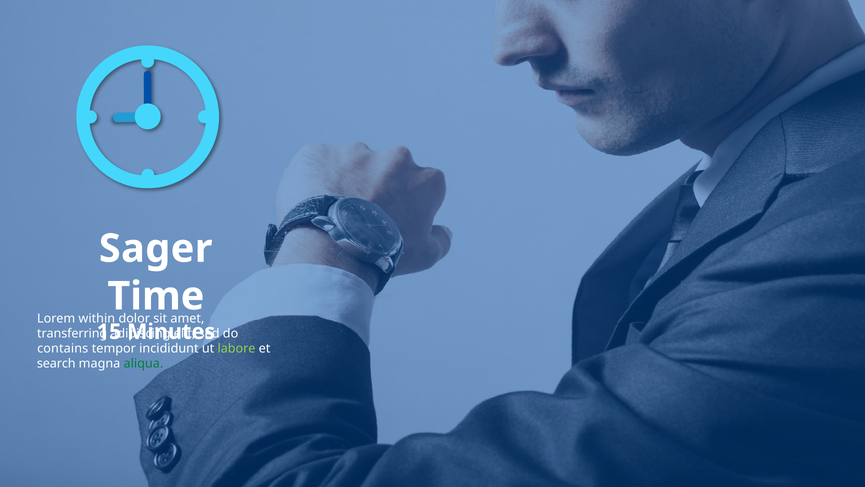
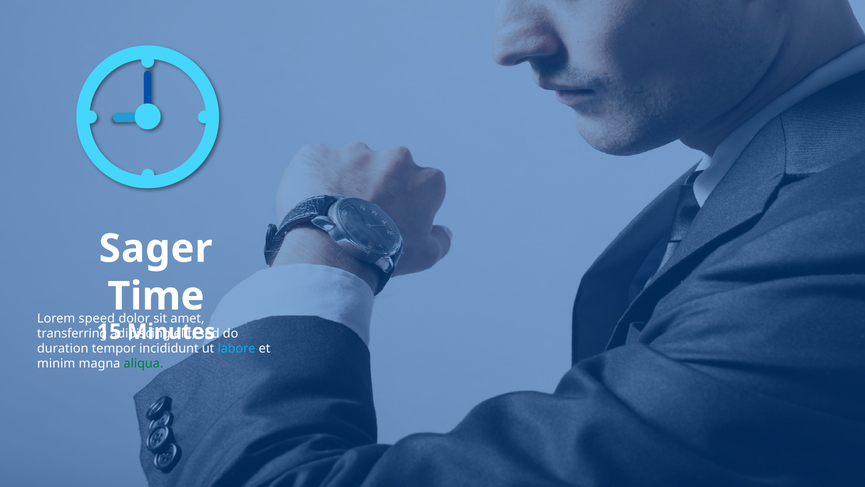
within: within -> speed
contains: contains -> duration
labore colour: light green -> light blue
search: search -> minim
